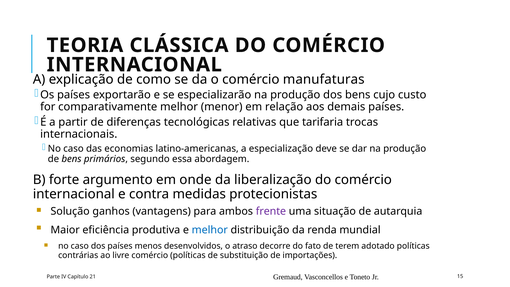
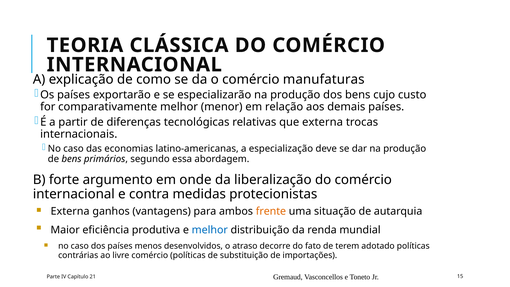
que tarifaria: tarifaria -> externa
Solução at (70, 211): Solução -> Externa
frente colour: purple -> orange
